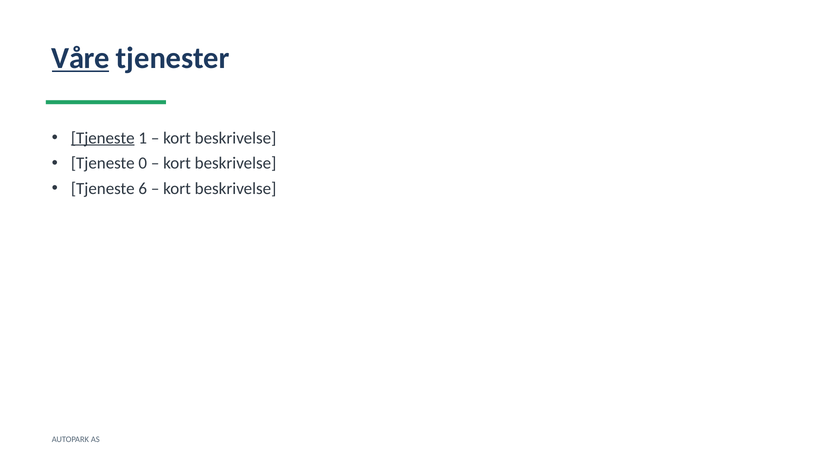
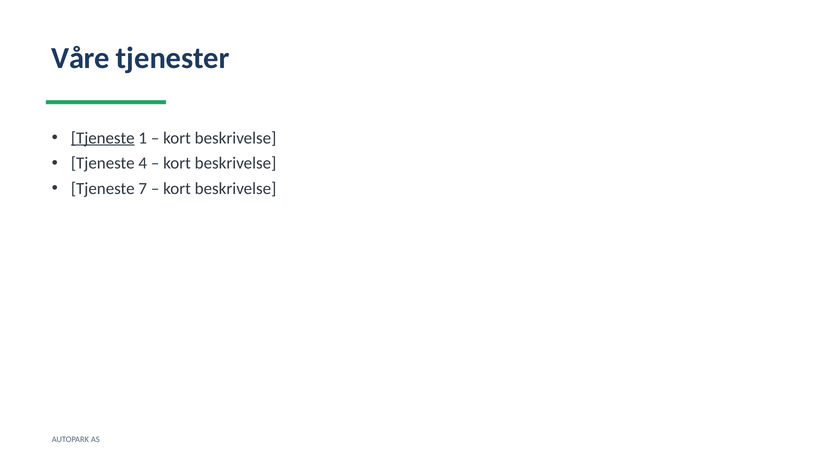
Våre underline: present -> none
0: 0 -> 4
6: 6 -> 7
